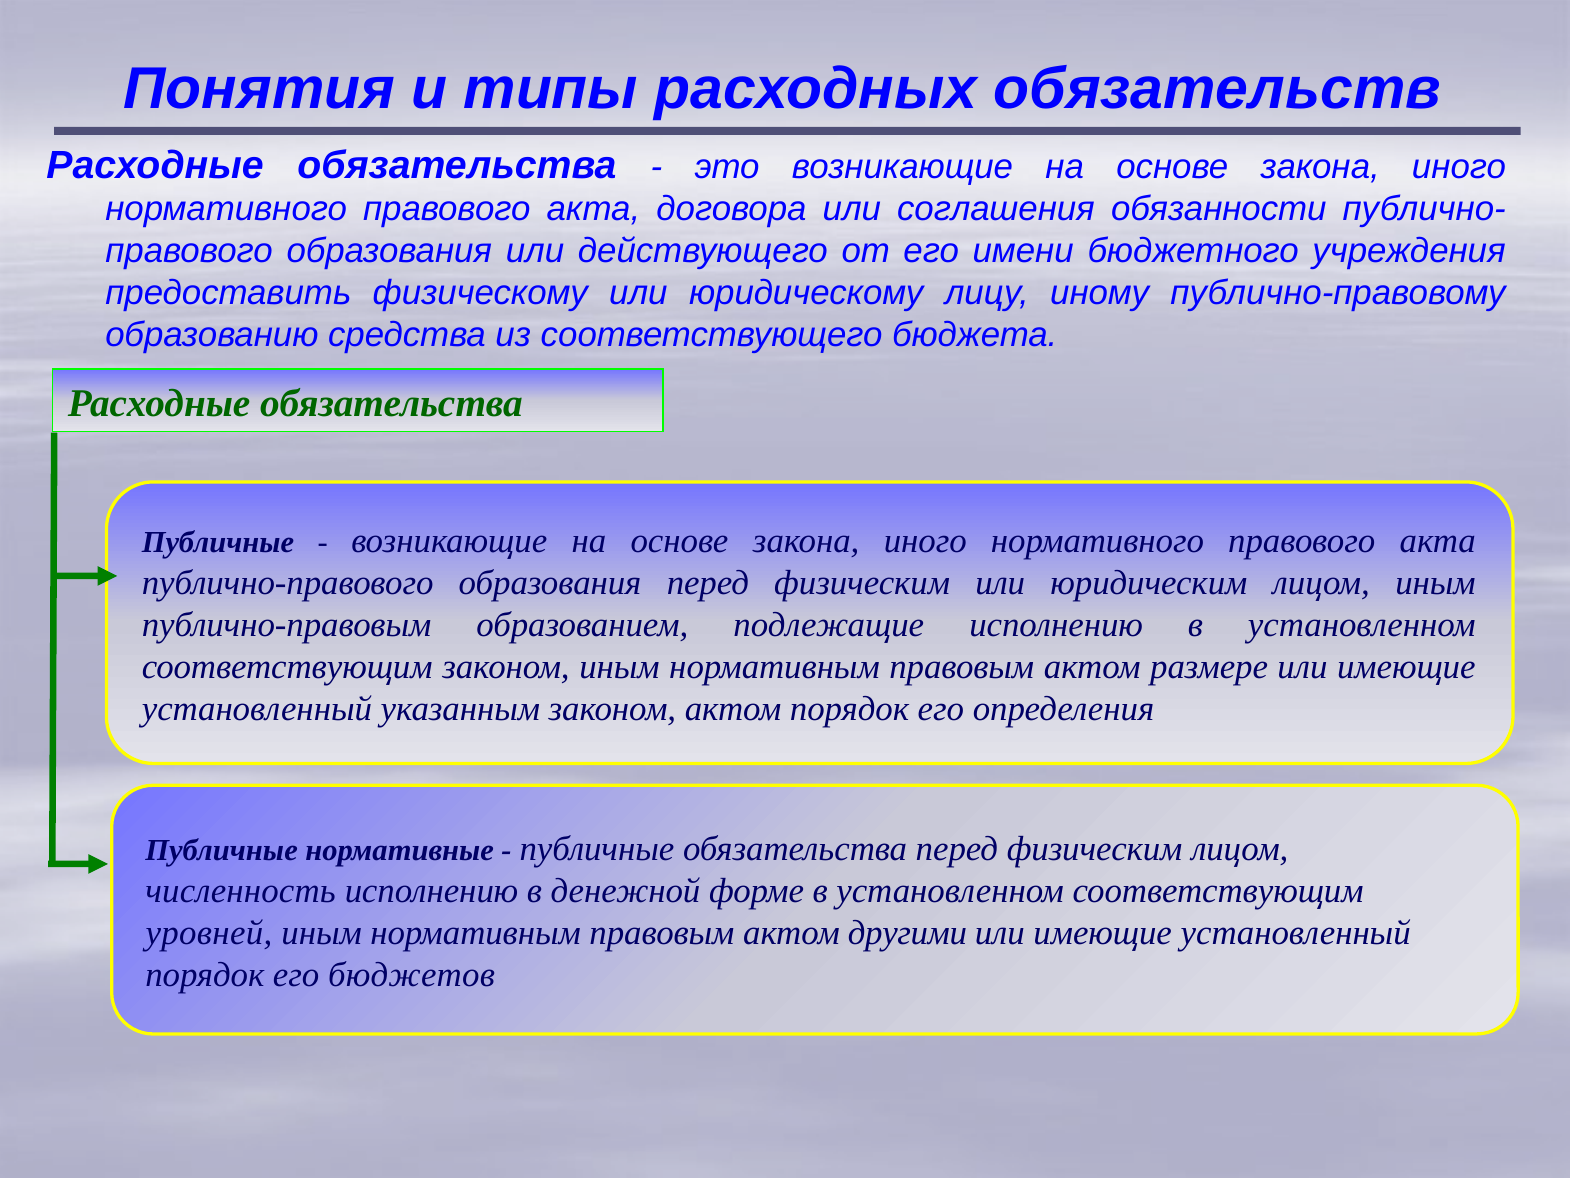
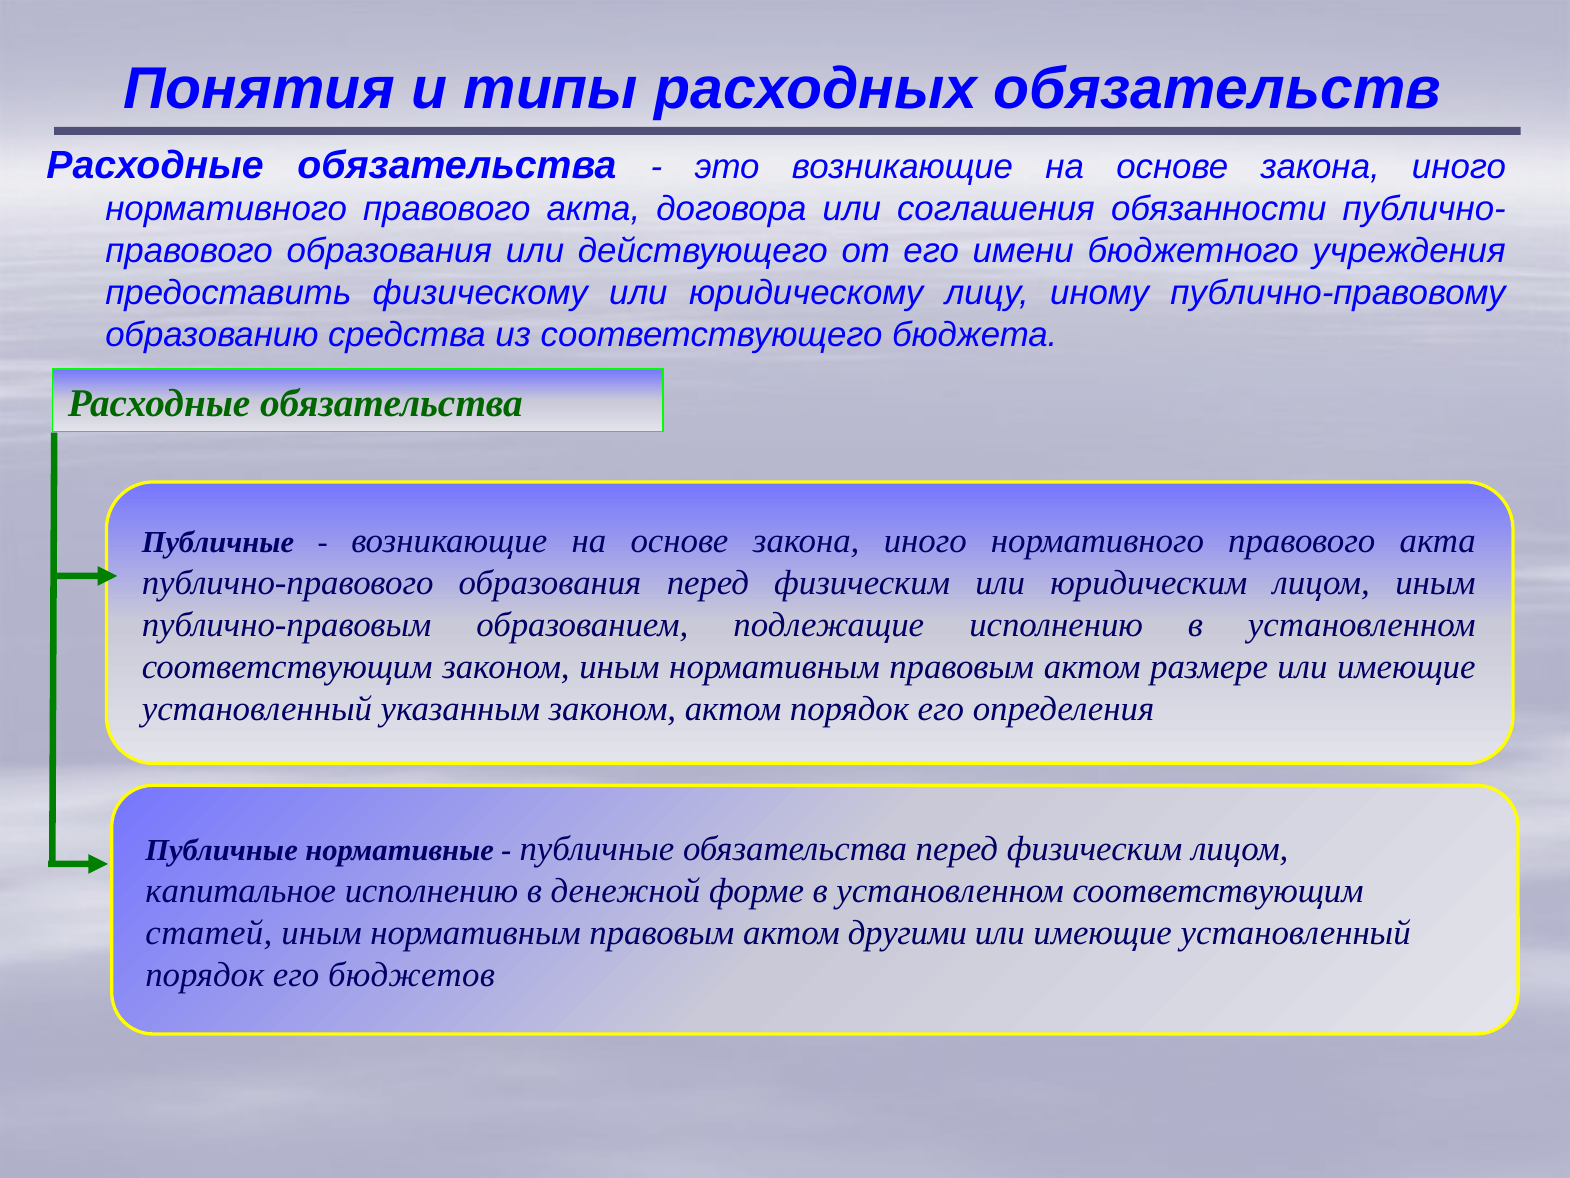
численность: численность -> капитальное
уровней: уровней -> статей
